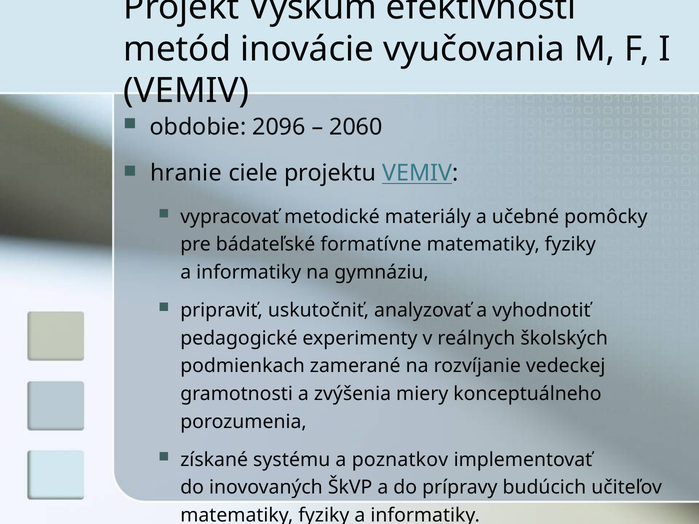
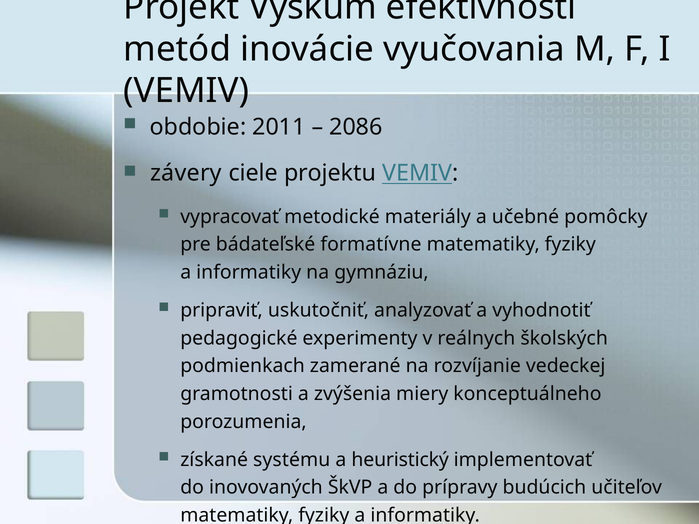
2096: 2096 -> 2011
2060: 2060 -> 2086
hranie: hranie -> závery
poznatkov: poznatkov -> heuristický
